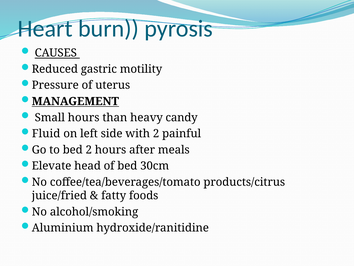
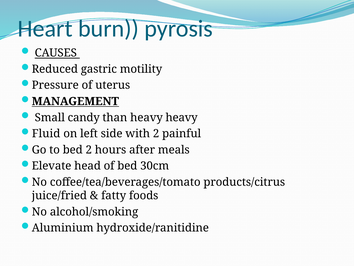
Small hours: hours -> candy
heavy candy: candy -> heavy
